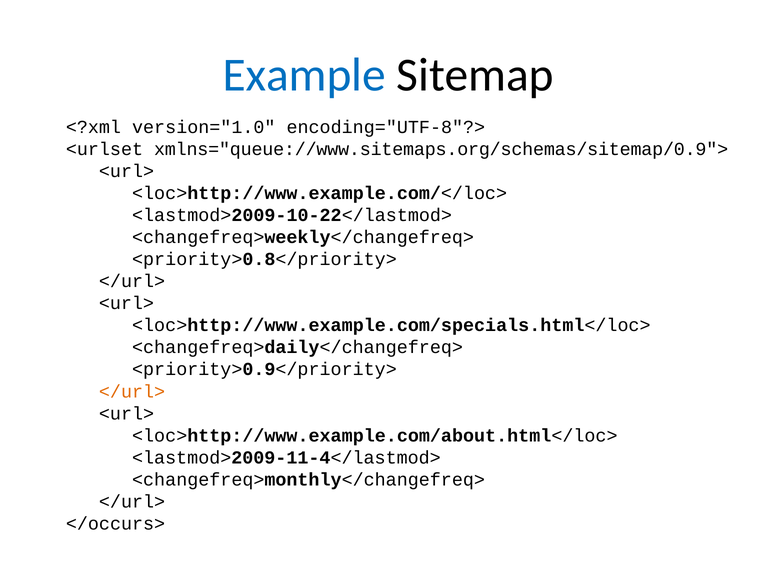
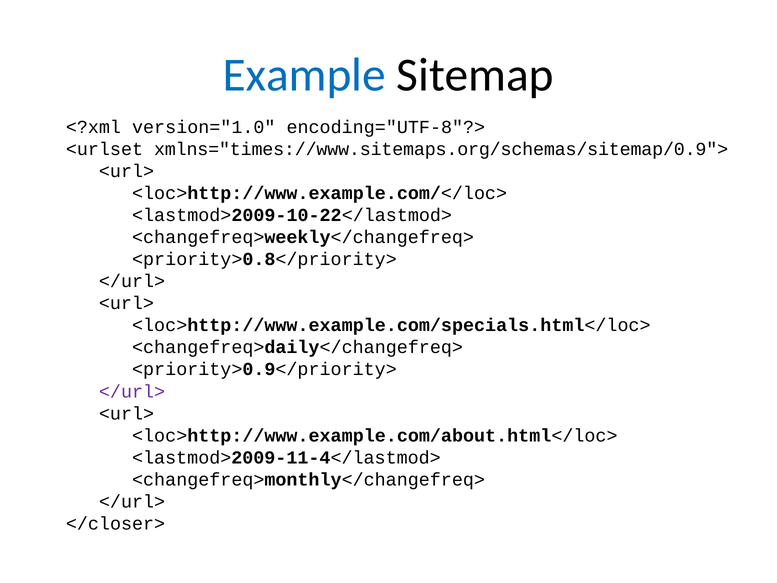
xmlns="queue://www.sitemaps.org/schemas/sitemap/0.9">: xmlns="queue://www.sitemaps.org/schemas/sitemap/0.9"> -> xmlns="times://www.sitemaps.org/schemas/sitemap/0.9">
</url> at (132, 391) colour: orange -> purple
</occurs>: </occurs> -> </closer>
